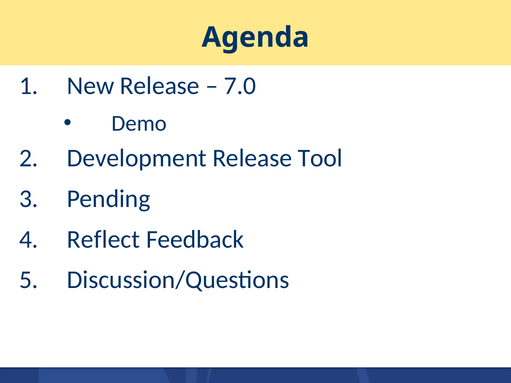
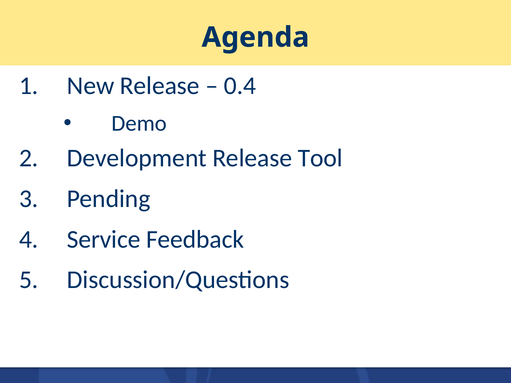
7.0: 7.0 -> 0.4
Reflect: Reflect -> Service
